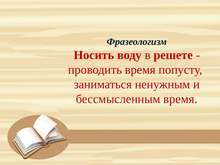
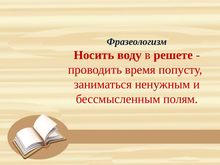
бессмысленным время: время -> полям
